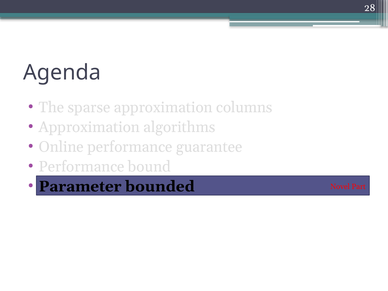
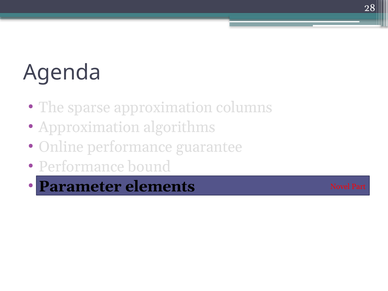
bounded: bounded -> elements
